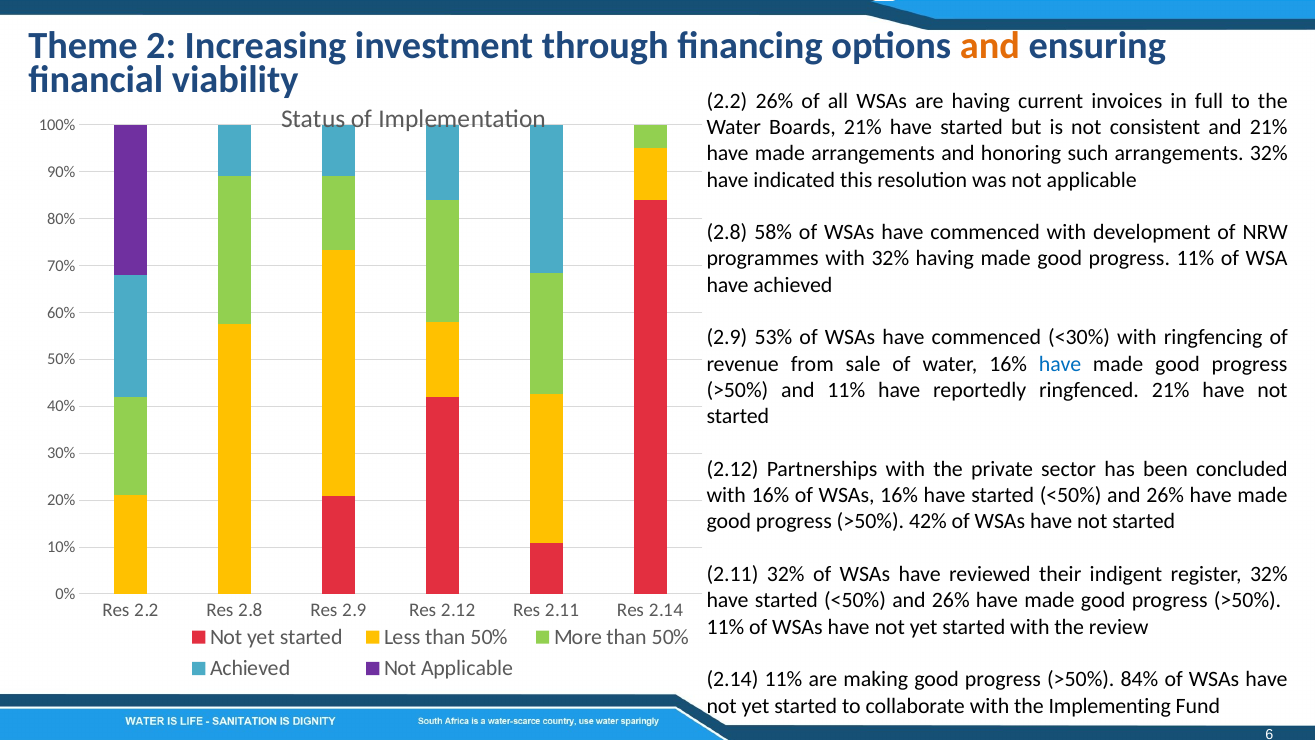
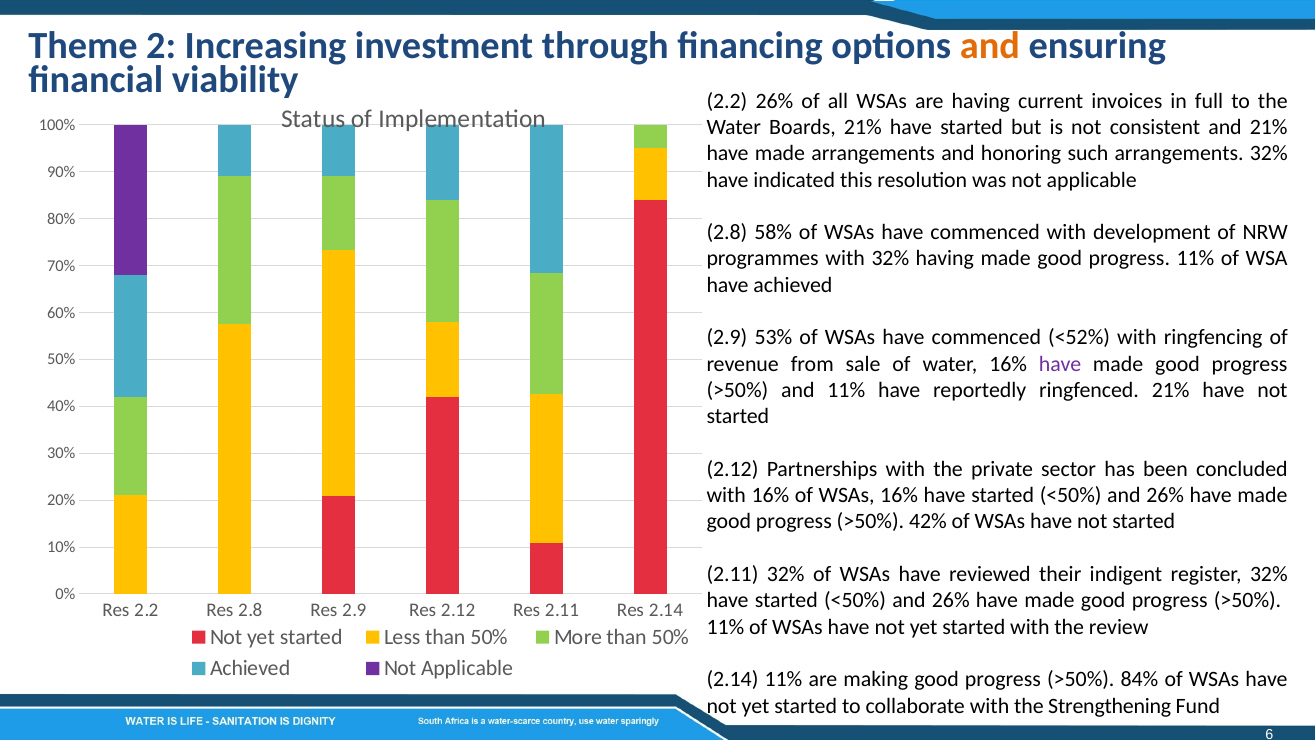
<30%: <30% -> <52%
have at (1060, 364) colour: blue -> purple
Implementing: Implementing -> Strengthening
